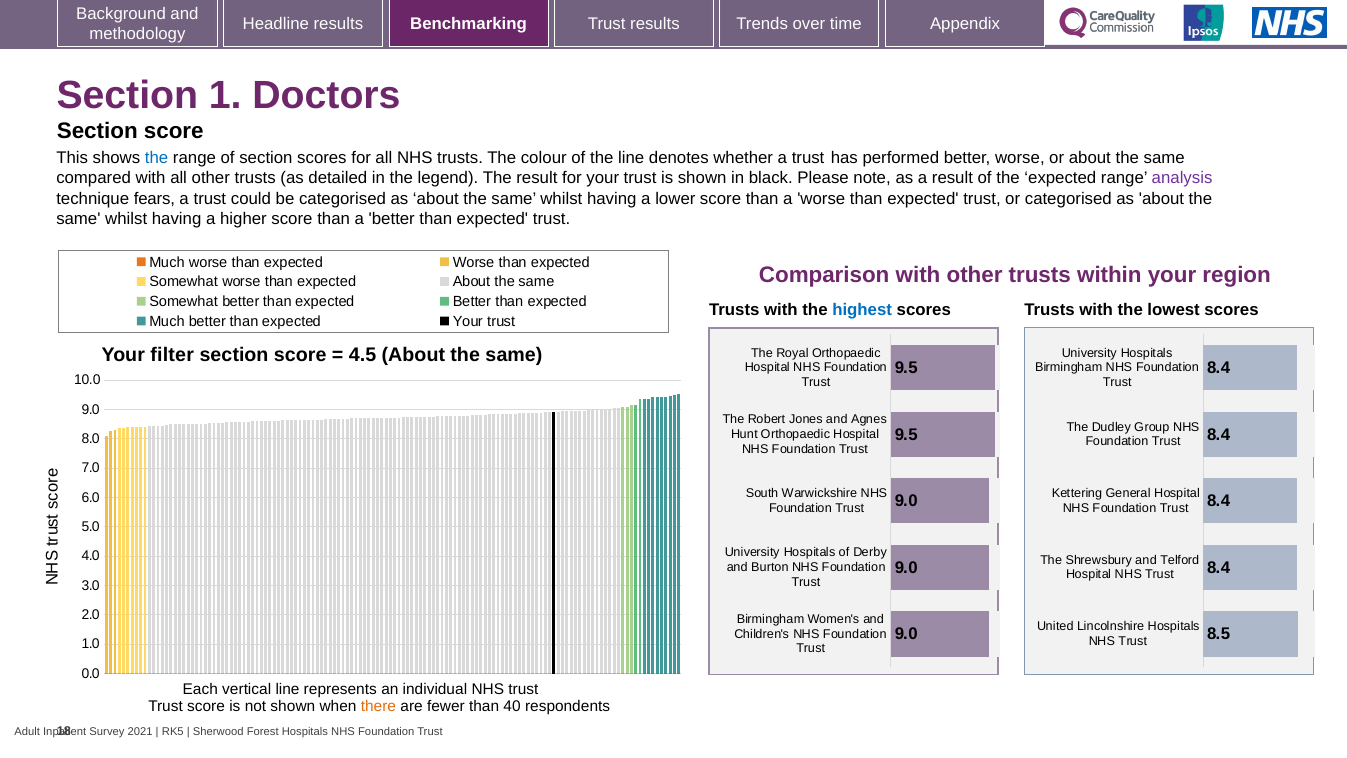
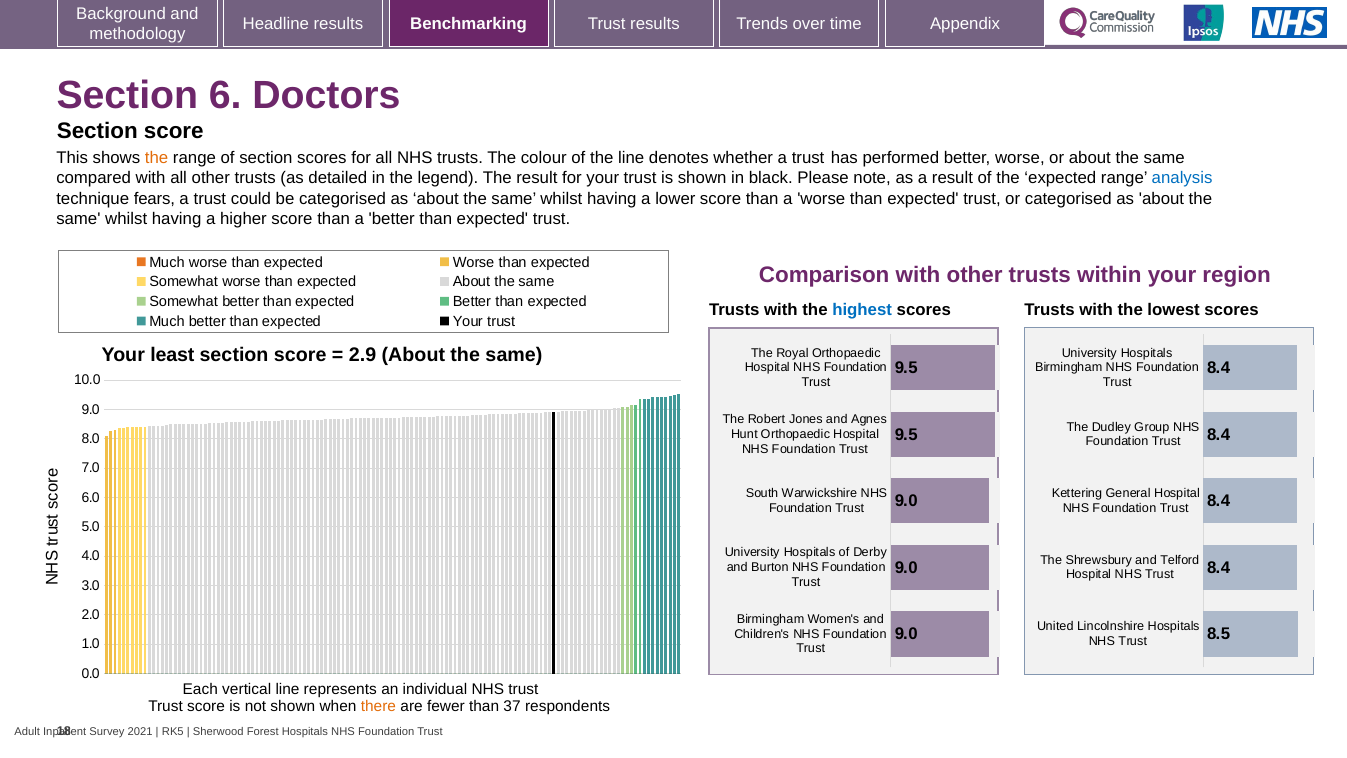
1: 1 -> 6
the at (157, 158) colour: blue -> orange
analysis colour: purple -> blue
filter: filter -> least
4.5: 4.5 -> 2.9
40: 40 -> 37
